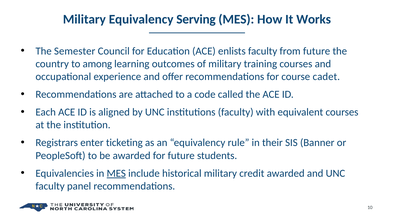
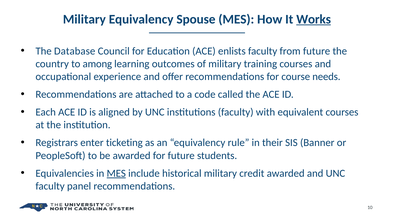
Serving: Serving -> Spouse
Works underline: none -> present
Semester: Semester -> Database
cadet: cadet -> needs
